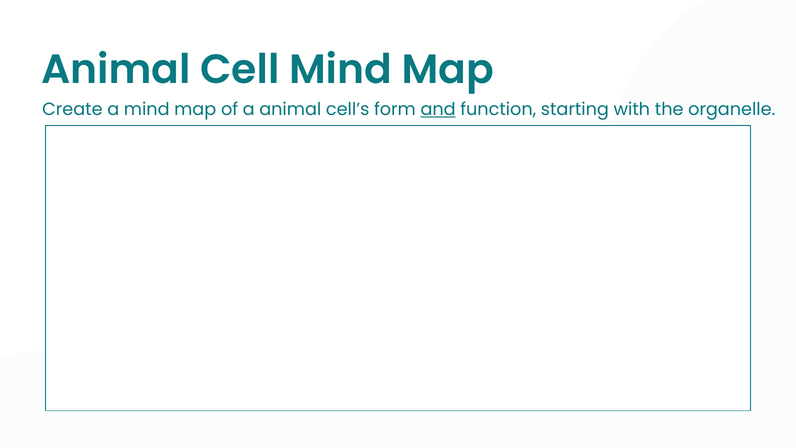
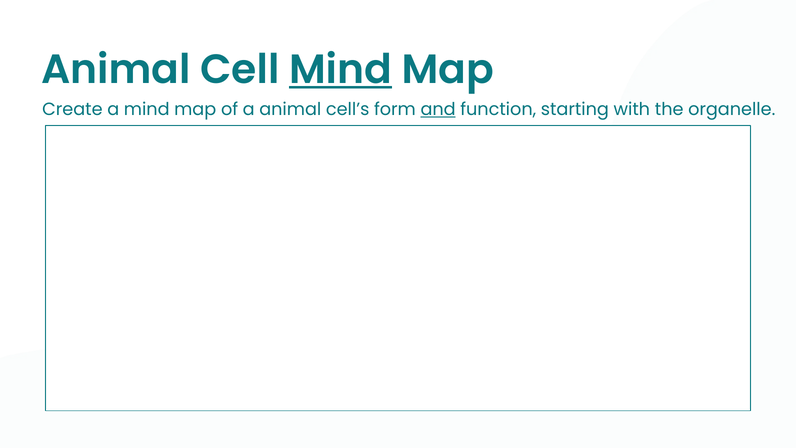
Mind at (341, 70) underline: none -> present
